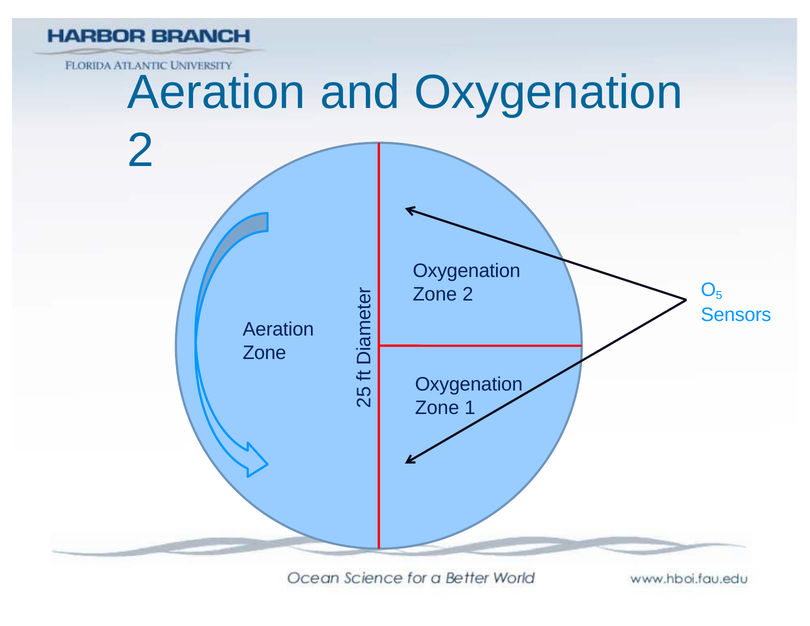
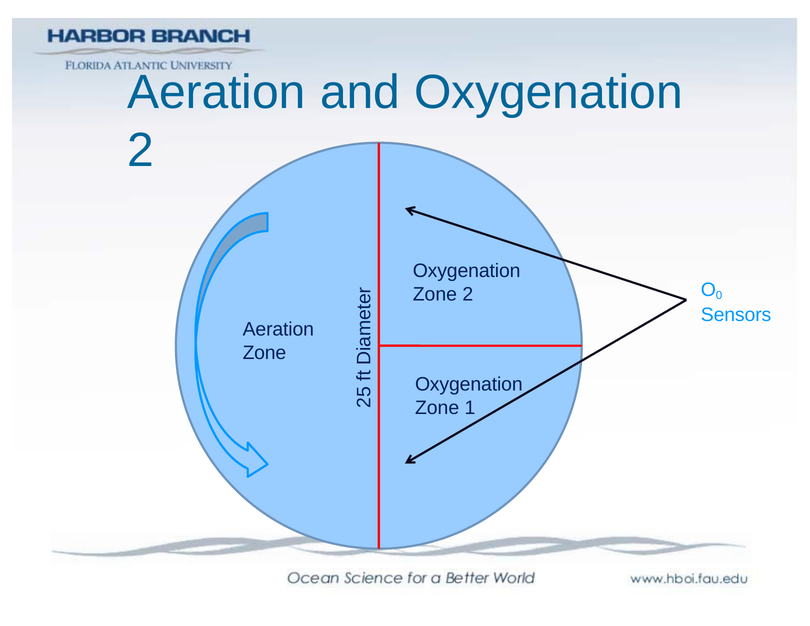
5 at (719, 296): 5 -> 0
